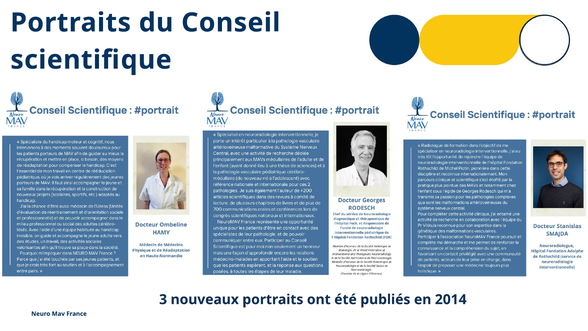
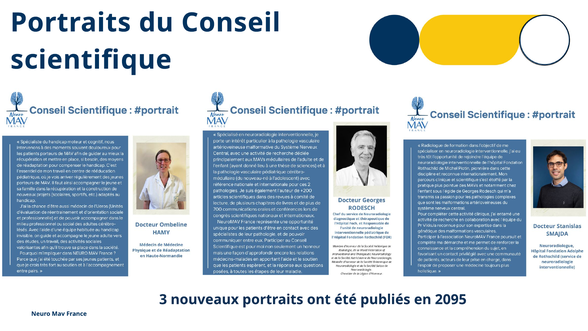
2014: 2014 -> 2095
